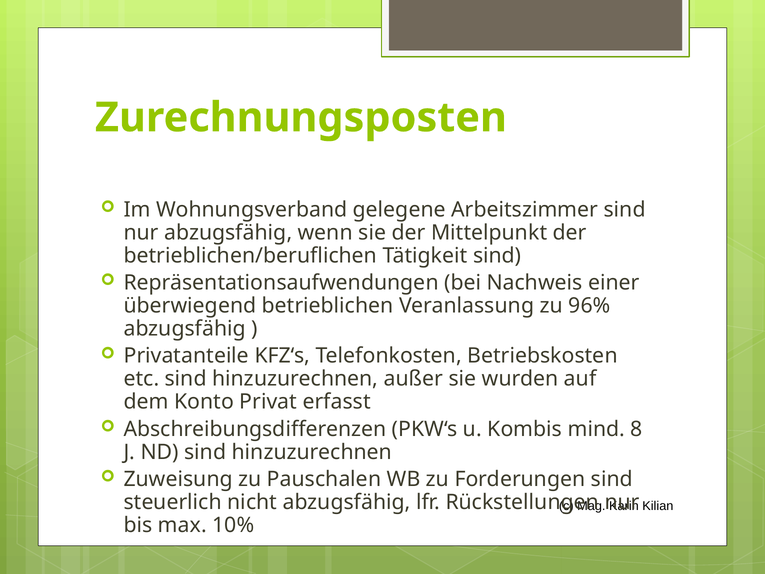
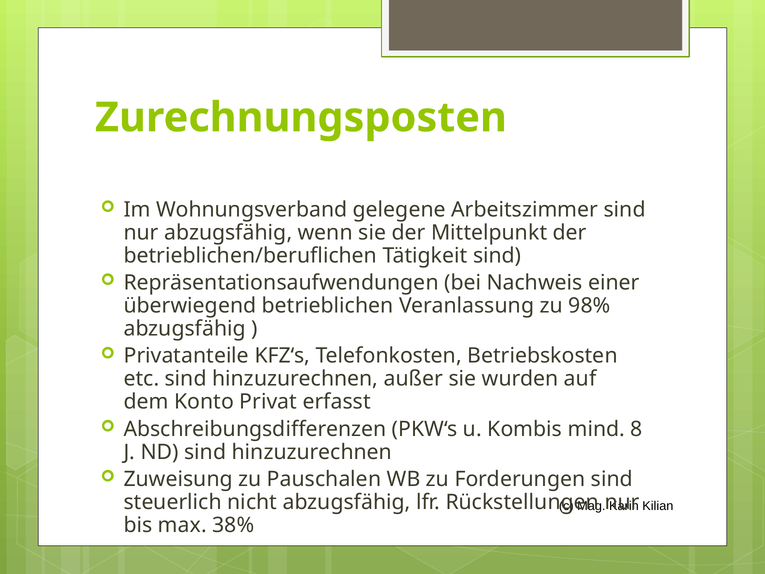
96%: 96% -> 98%
10%: 10% -> 38%
